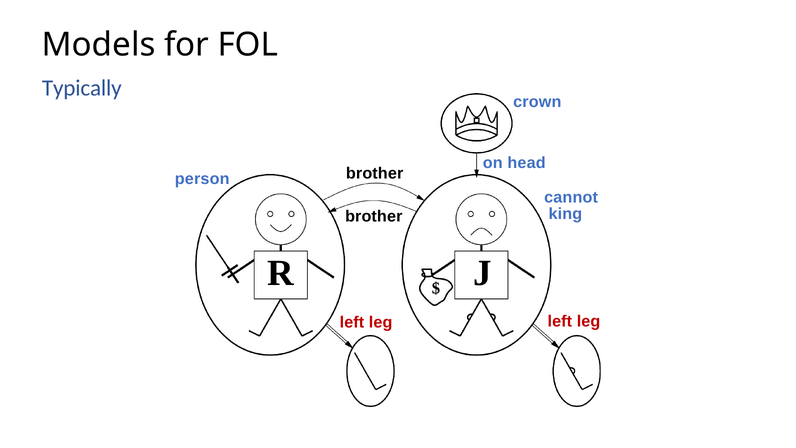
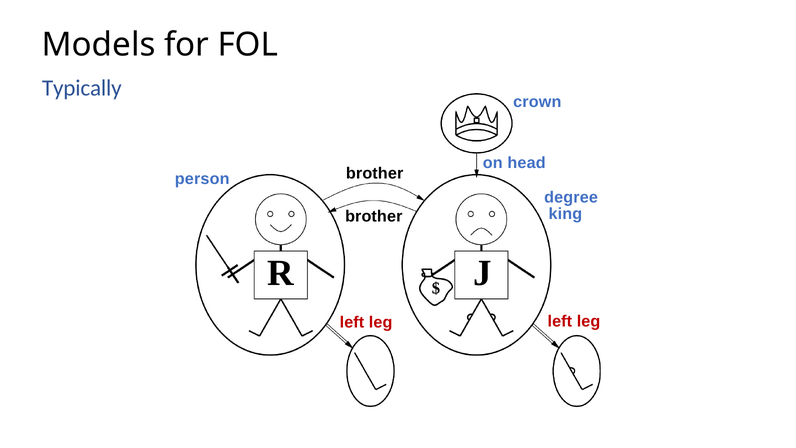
cannot: cannot -> degree
